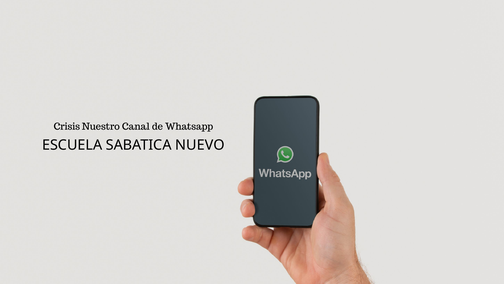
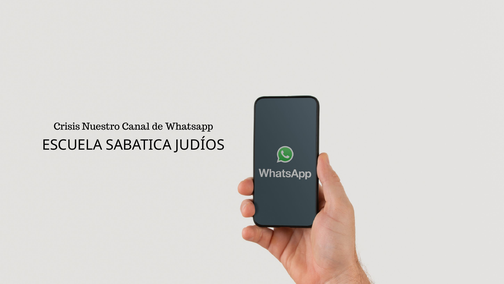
NUEVO: NUEVO -> JUDÍOS
